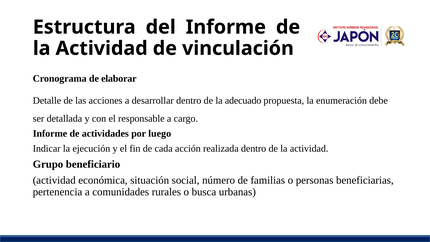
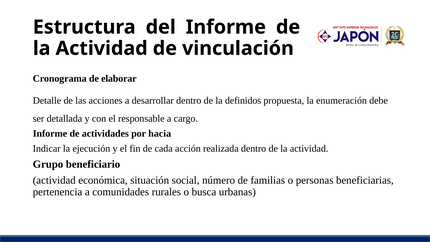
adecuado: adecuado -> definidos
luego: luego -> hacia
